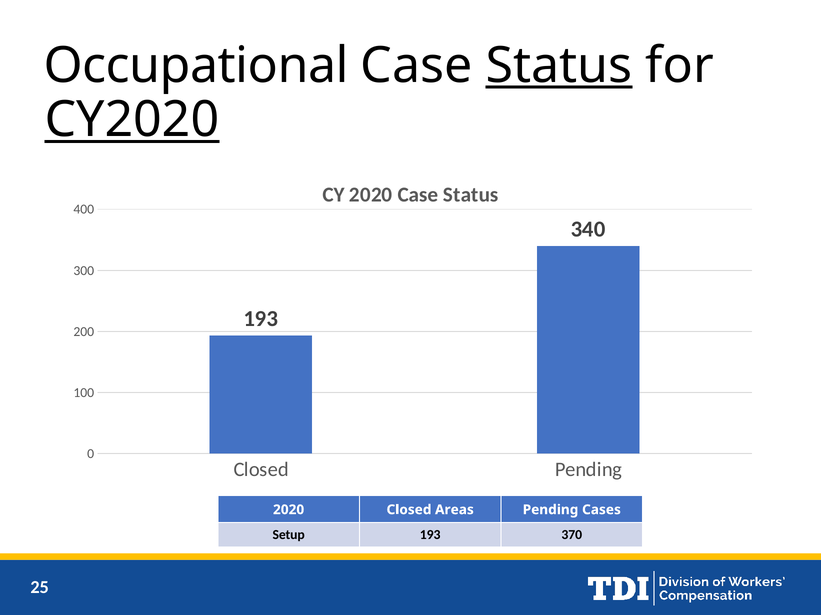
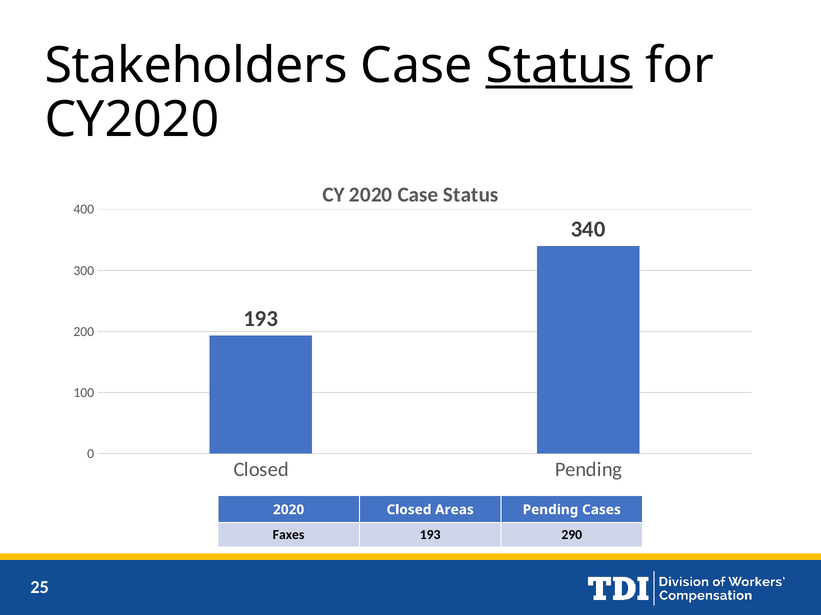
Occupational: Occupational -> Stakeholders
CY2020 underline: present -> none
Setup: Setup -> Faxes
370: 370 -> 290
